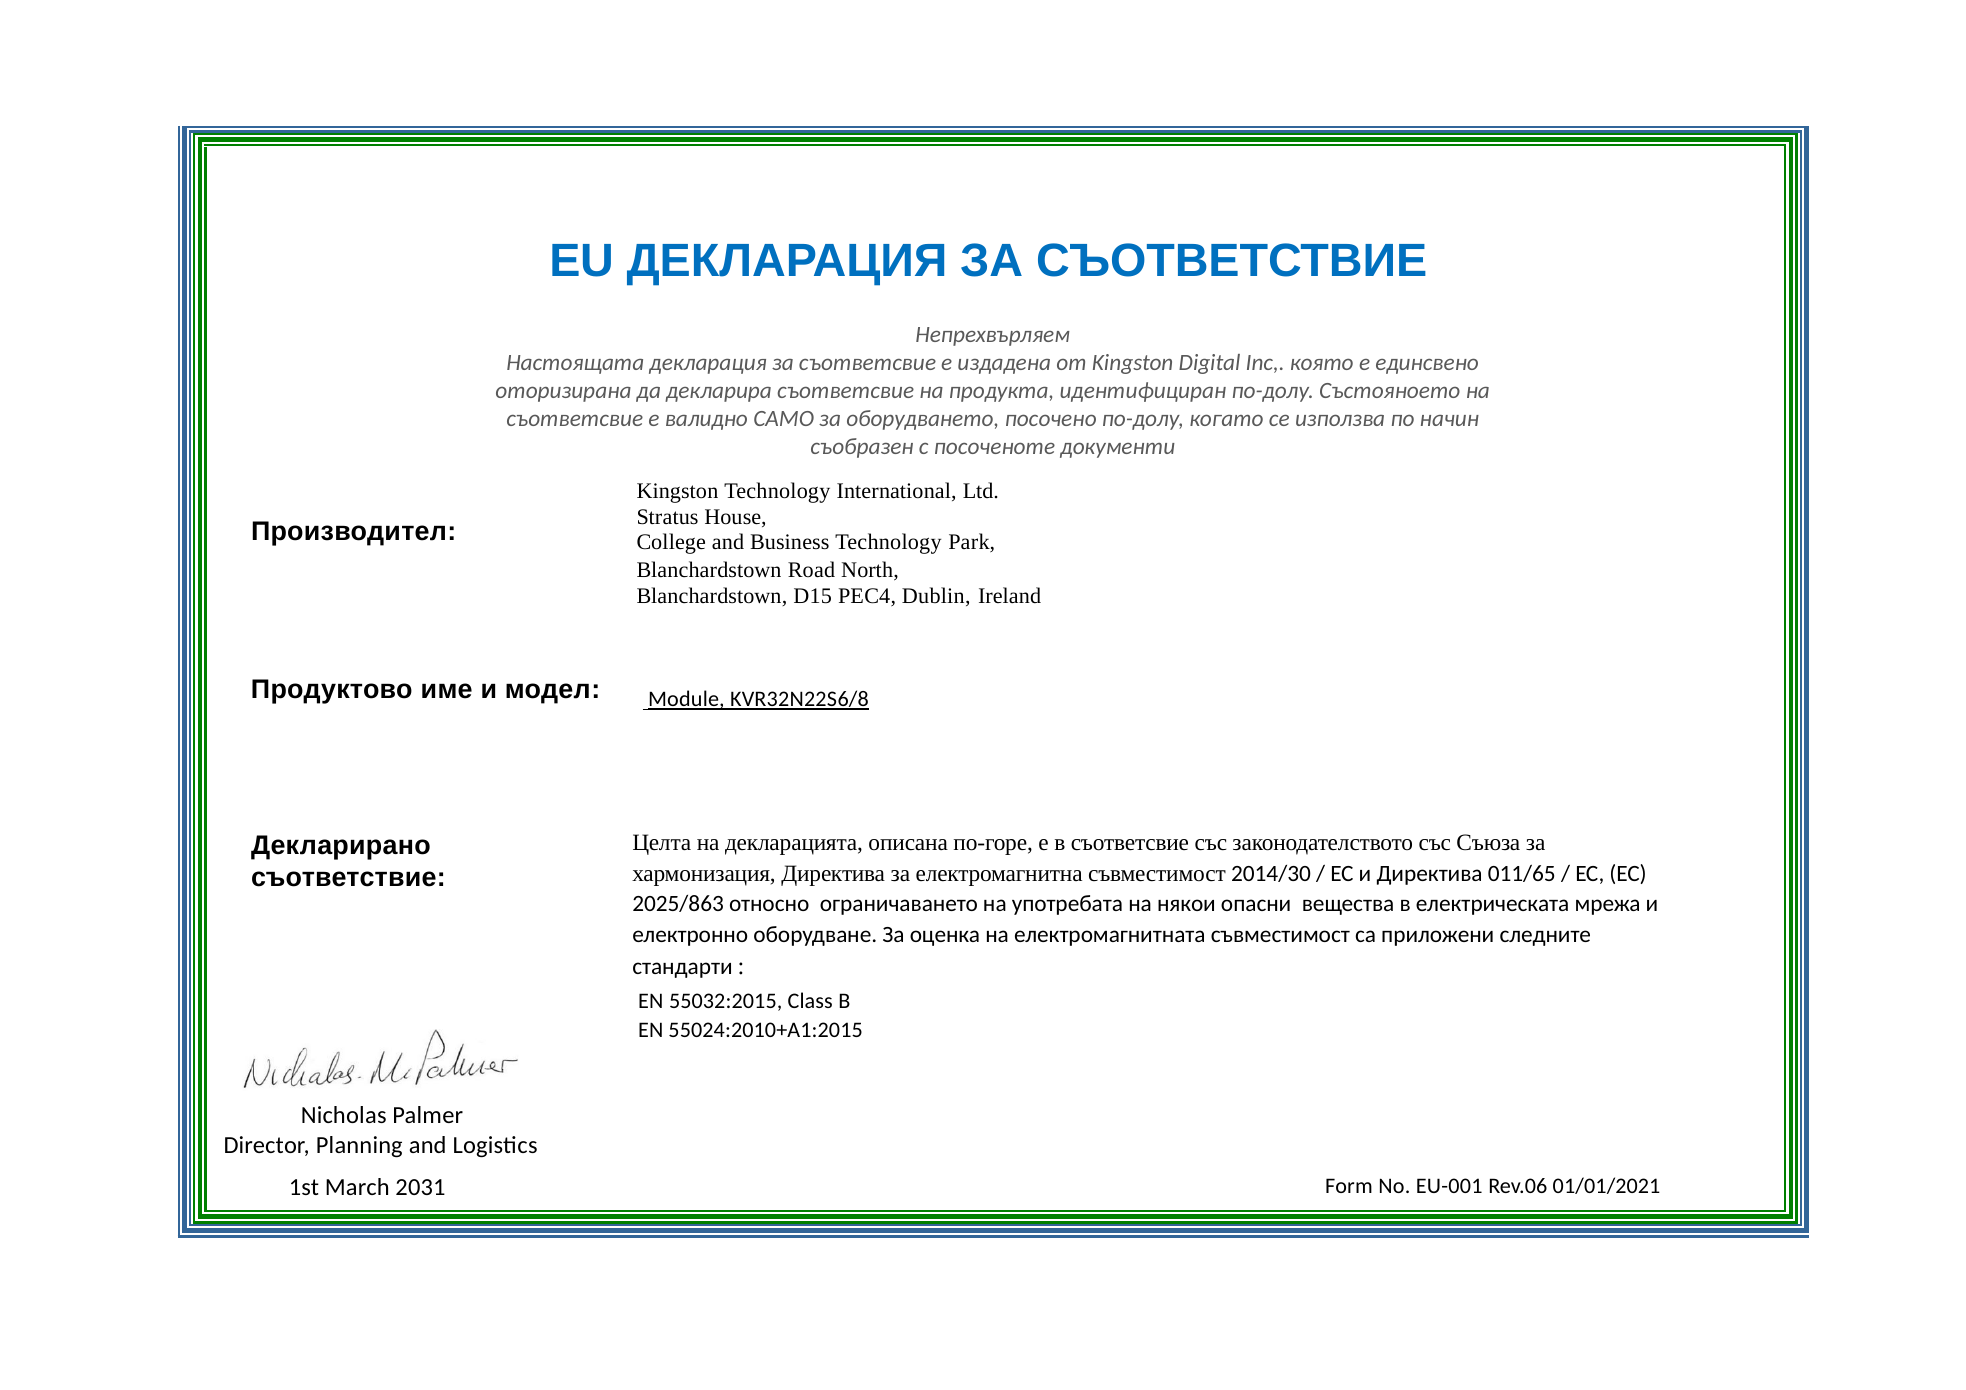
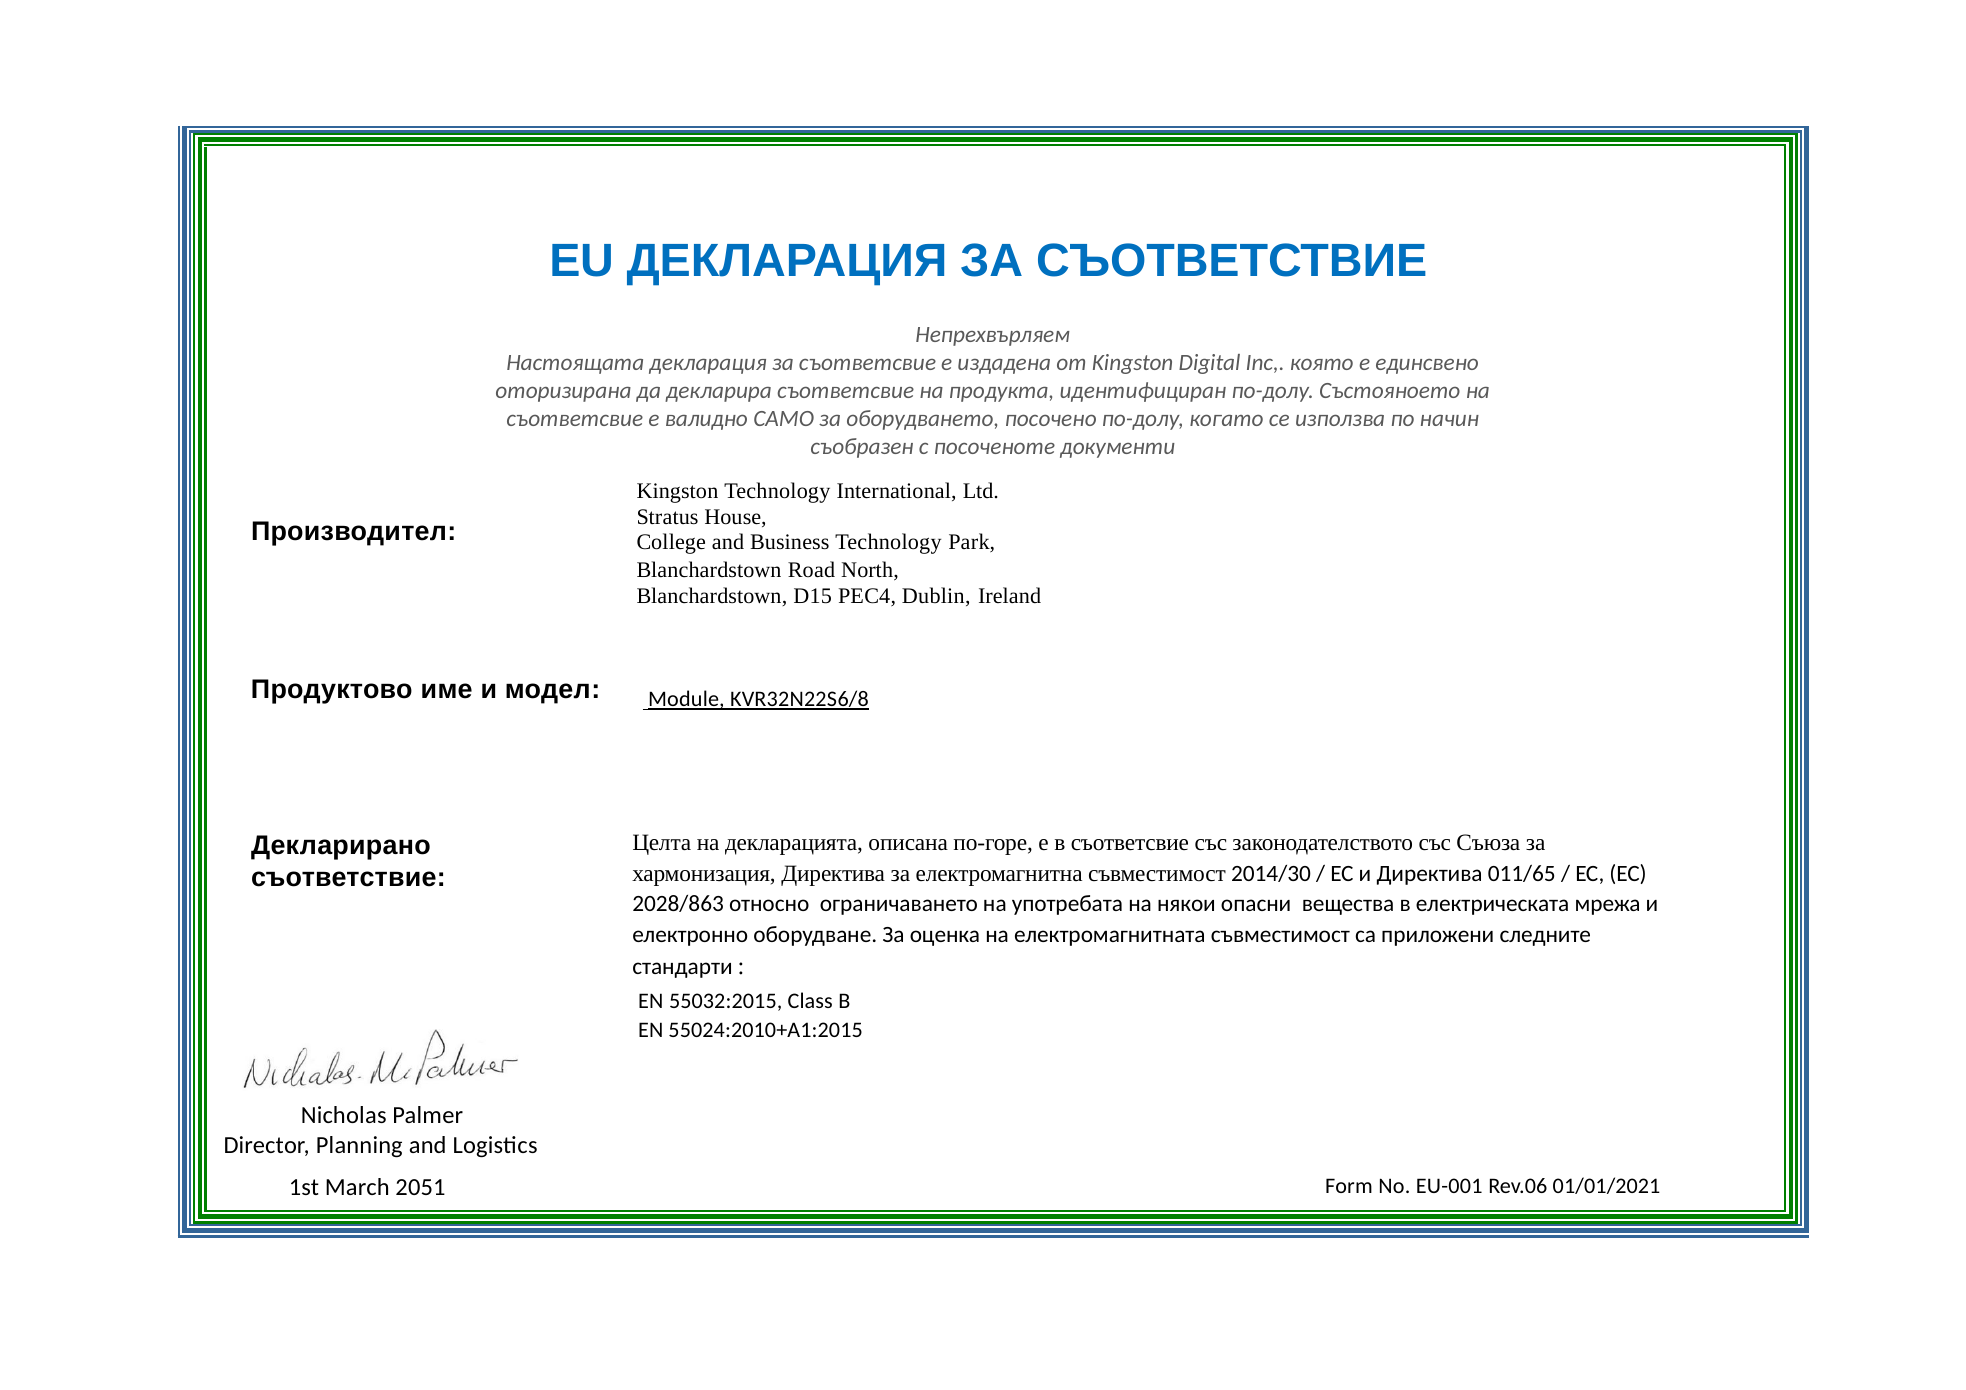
2025/863: 2025/863 -> 2028/863
2031: 2031 -> 2051
